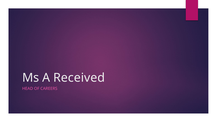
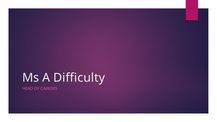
Received: Received -> Difficulty
